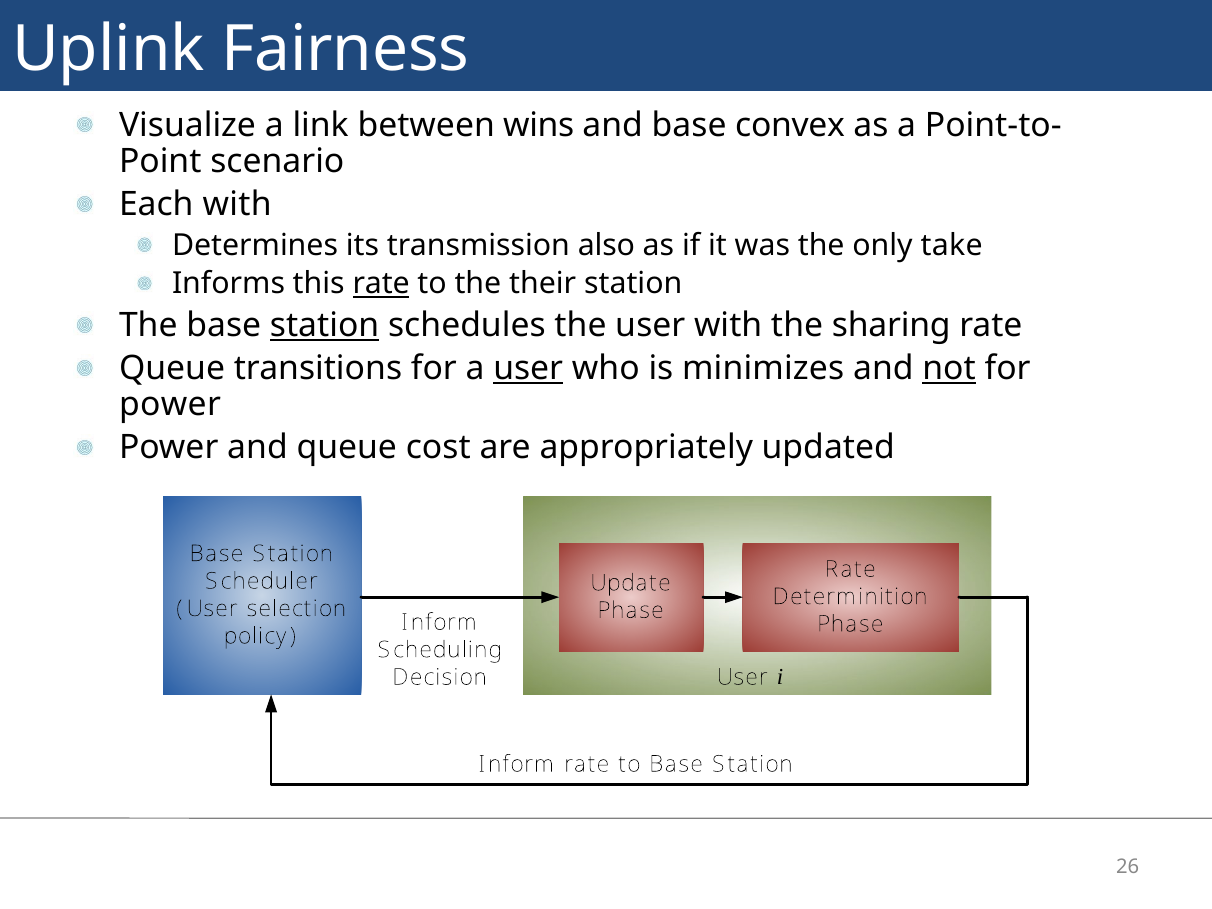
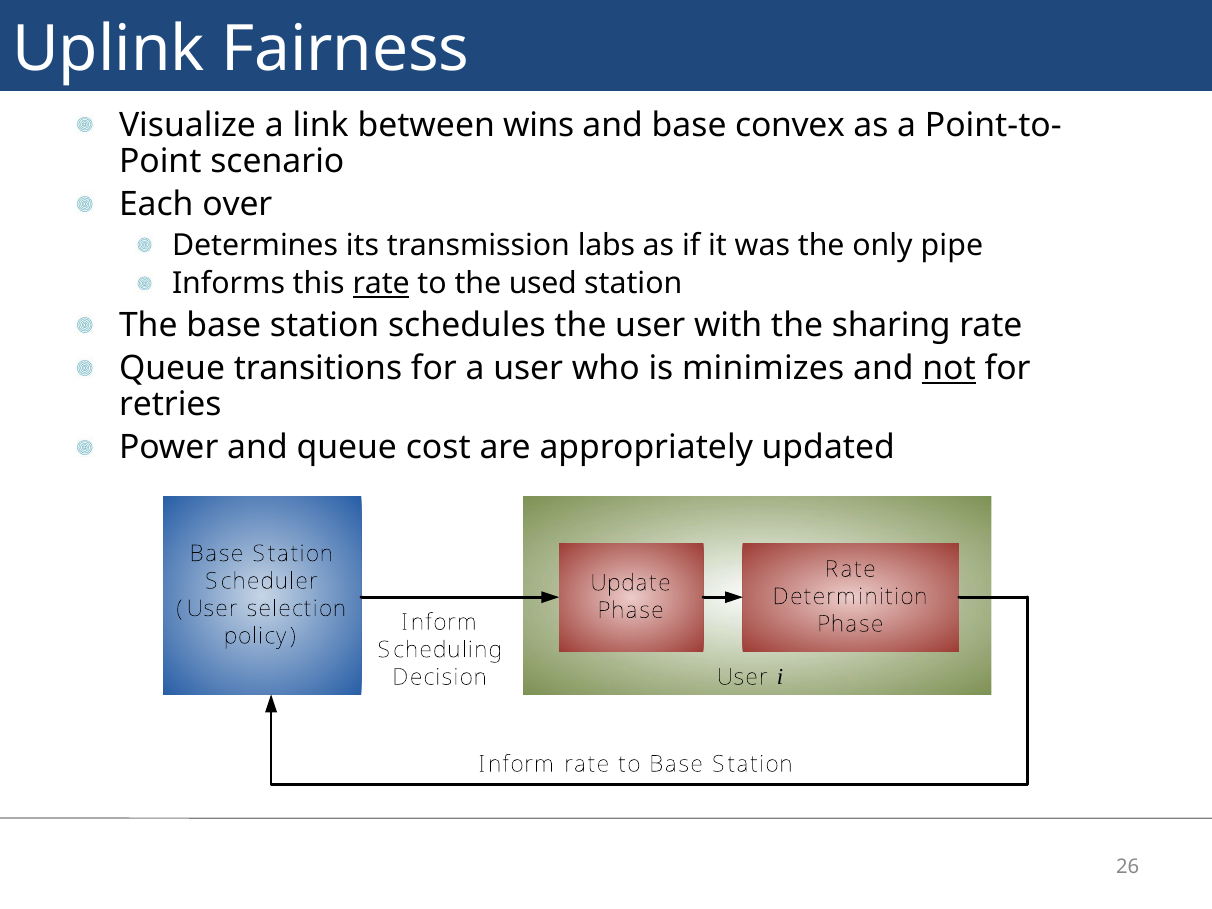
Each with: with -> over
also: also -> labs
take: take -> pipe
their: their -> used
station at (325, 325) underline: present -> none
user at (528, 368) underline: present -> none
power at (170, 405): power -> retries
